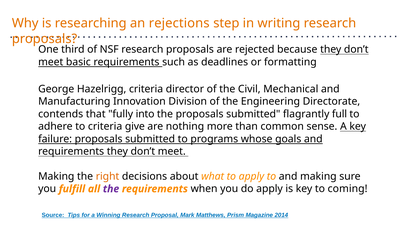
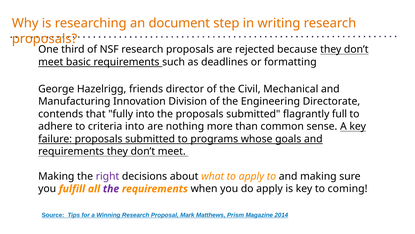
rejections: rejections -> document
Hazelrigg criteria: criteria -> friends
criteria give: give -> into
right colour: orange -> purple
